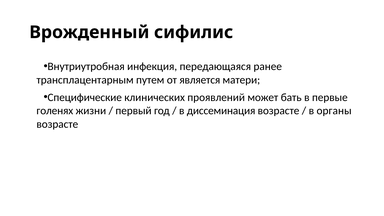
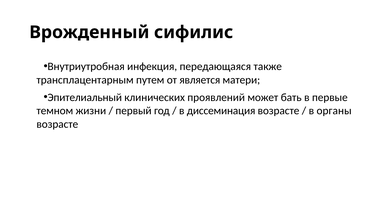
ранее: ранее -> также
Специфические: Специфические -> Эпителиальный
голенях: голенях -> темном
